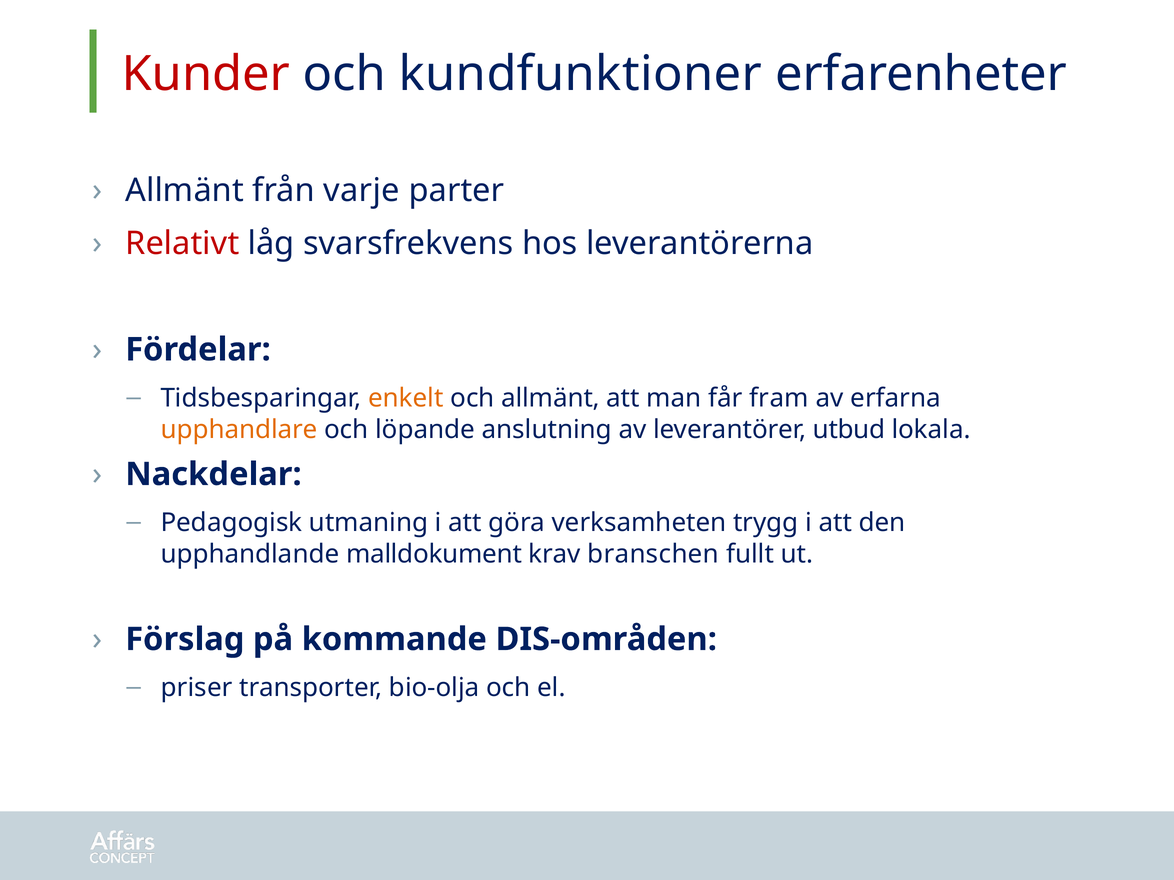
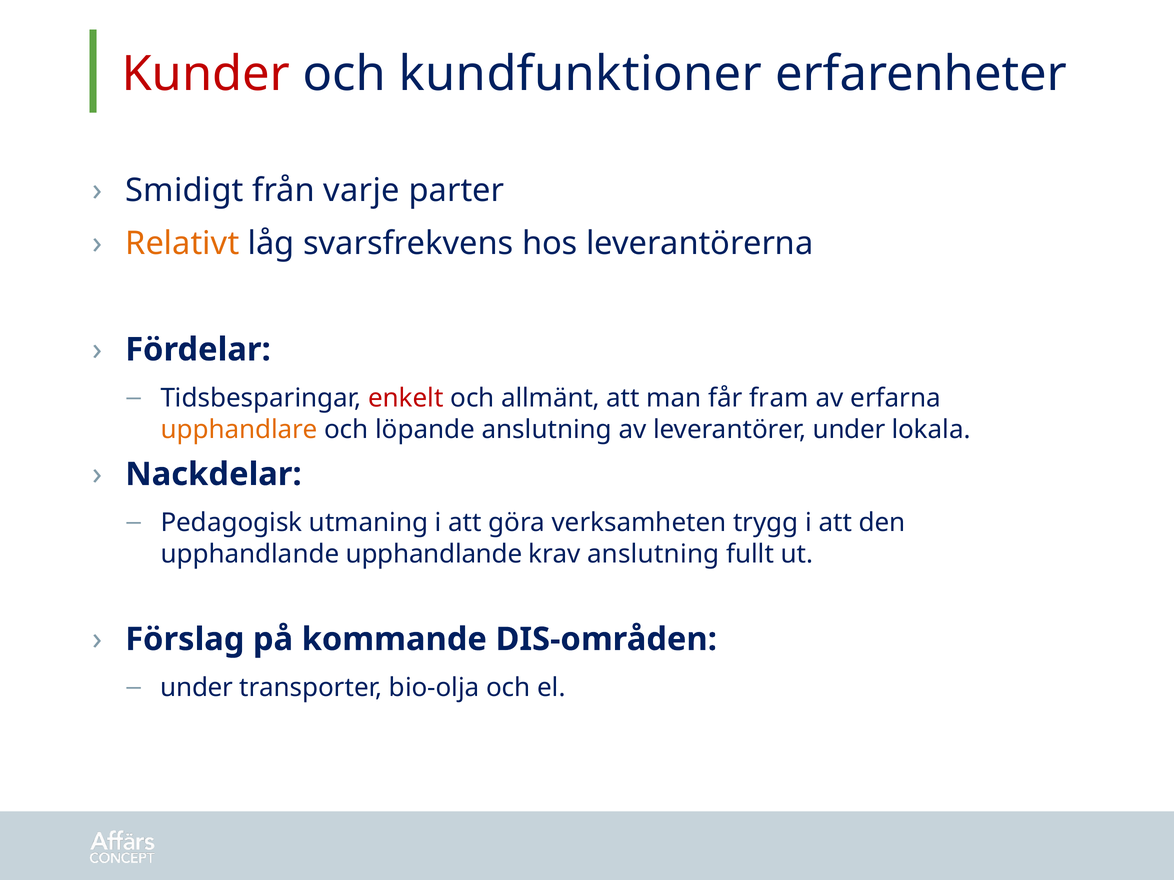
Allmänt at (185, 191): Allmänt -> Smidigt
Relativt colour: red -> orange
enkelt colour: orange -> red
leverantörer utbud: utbud -> under
upphandlande malldokument: malldokument -> upphandlande
krav branschen: branschen -> anslutning
priser at (197, 688): priser -> under
